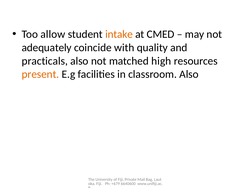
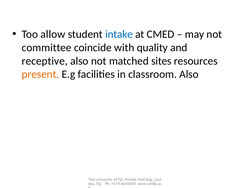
intake colour: orange -> blue
adequately: adequately -> committee
practicals: practicals -> receptive
high: high -> sites
